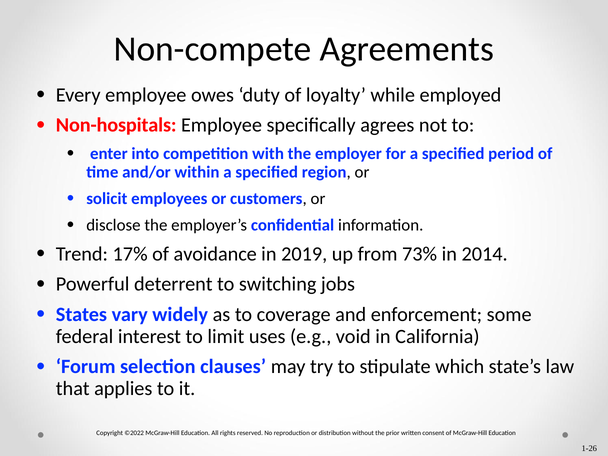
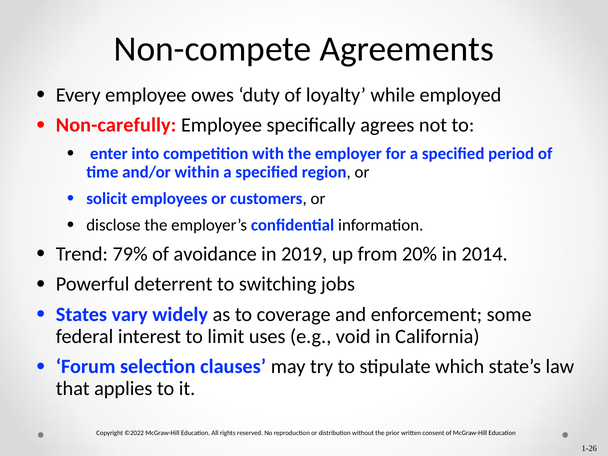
Non-hospitals: Non-hospitals -> Non-carefully
17%: 17% -> 79%
73%: 73% -> 20%
